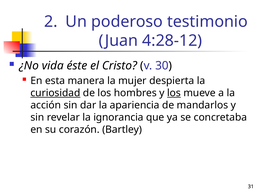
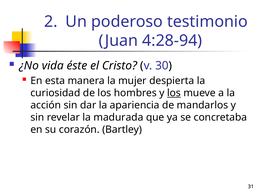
4:28-12: 4:28-12 -> 4:28-94
curiosidad underline: present -> none
ignorancia: ignorancia -> madurada
